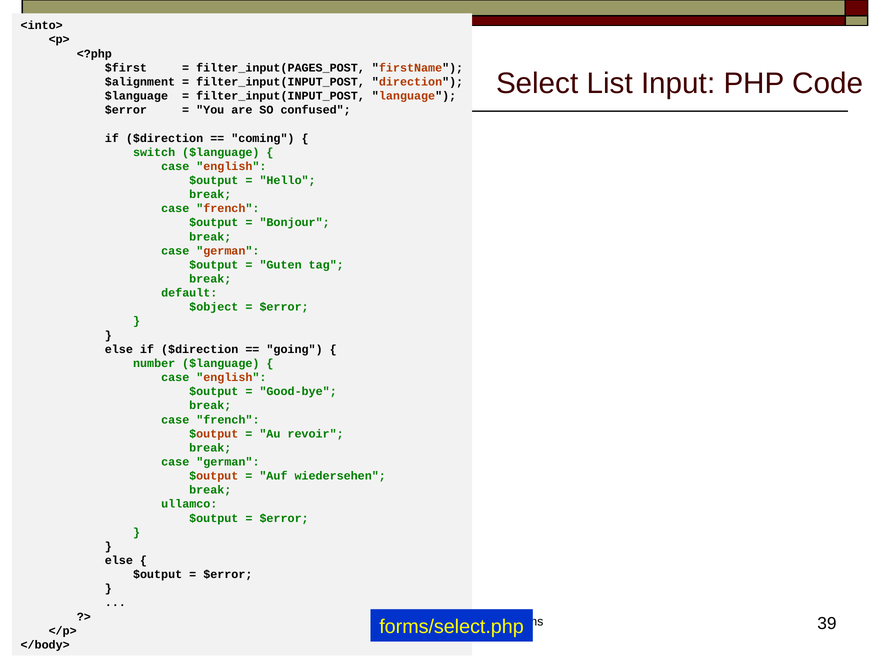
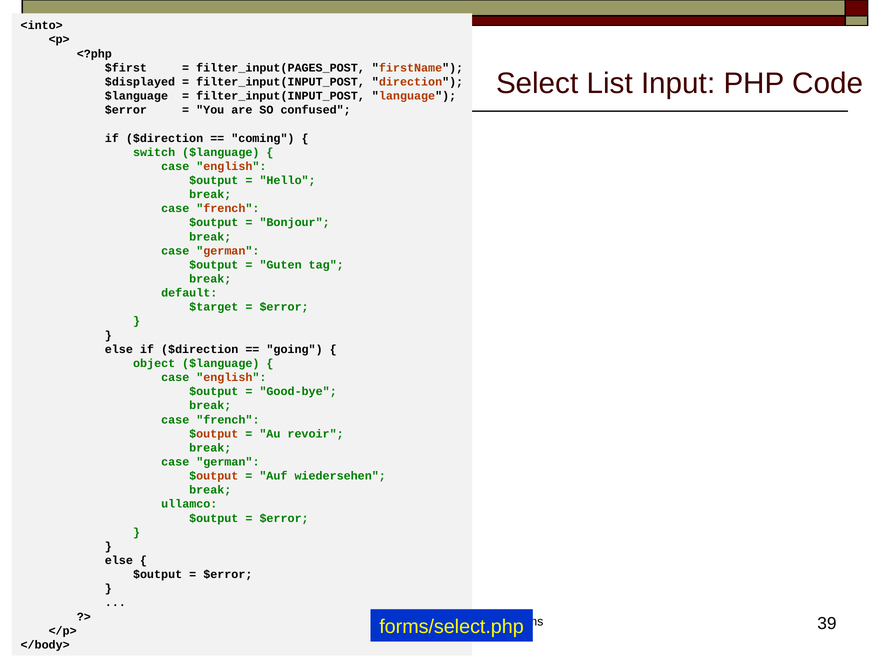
$alignment: $alignment -> $displayed
$object: $object -> $target
number: number -> object
